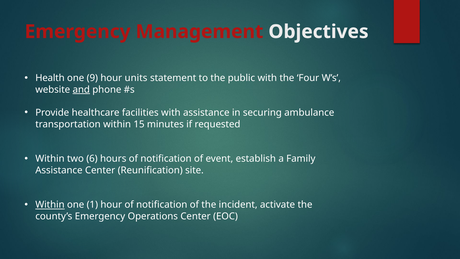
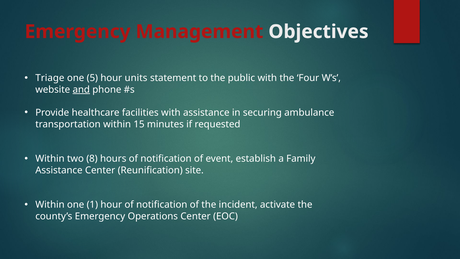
Health: Health -> Triage
9: 9 -> 5
6: 6 -> 8
Within at (50, 205) underline: present -> none
